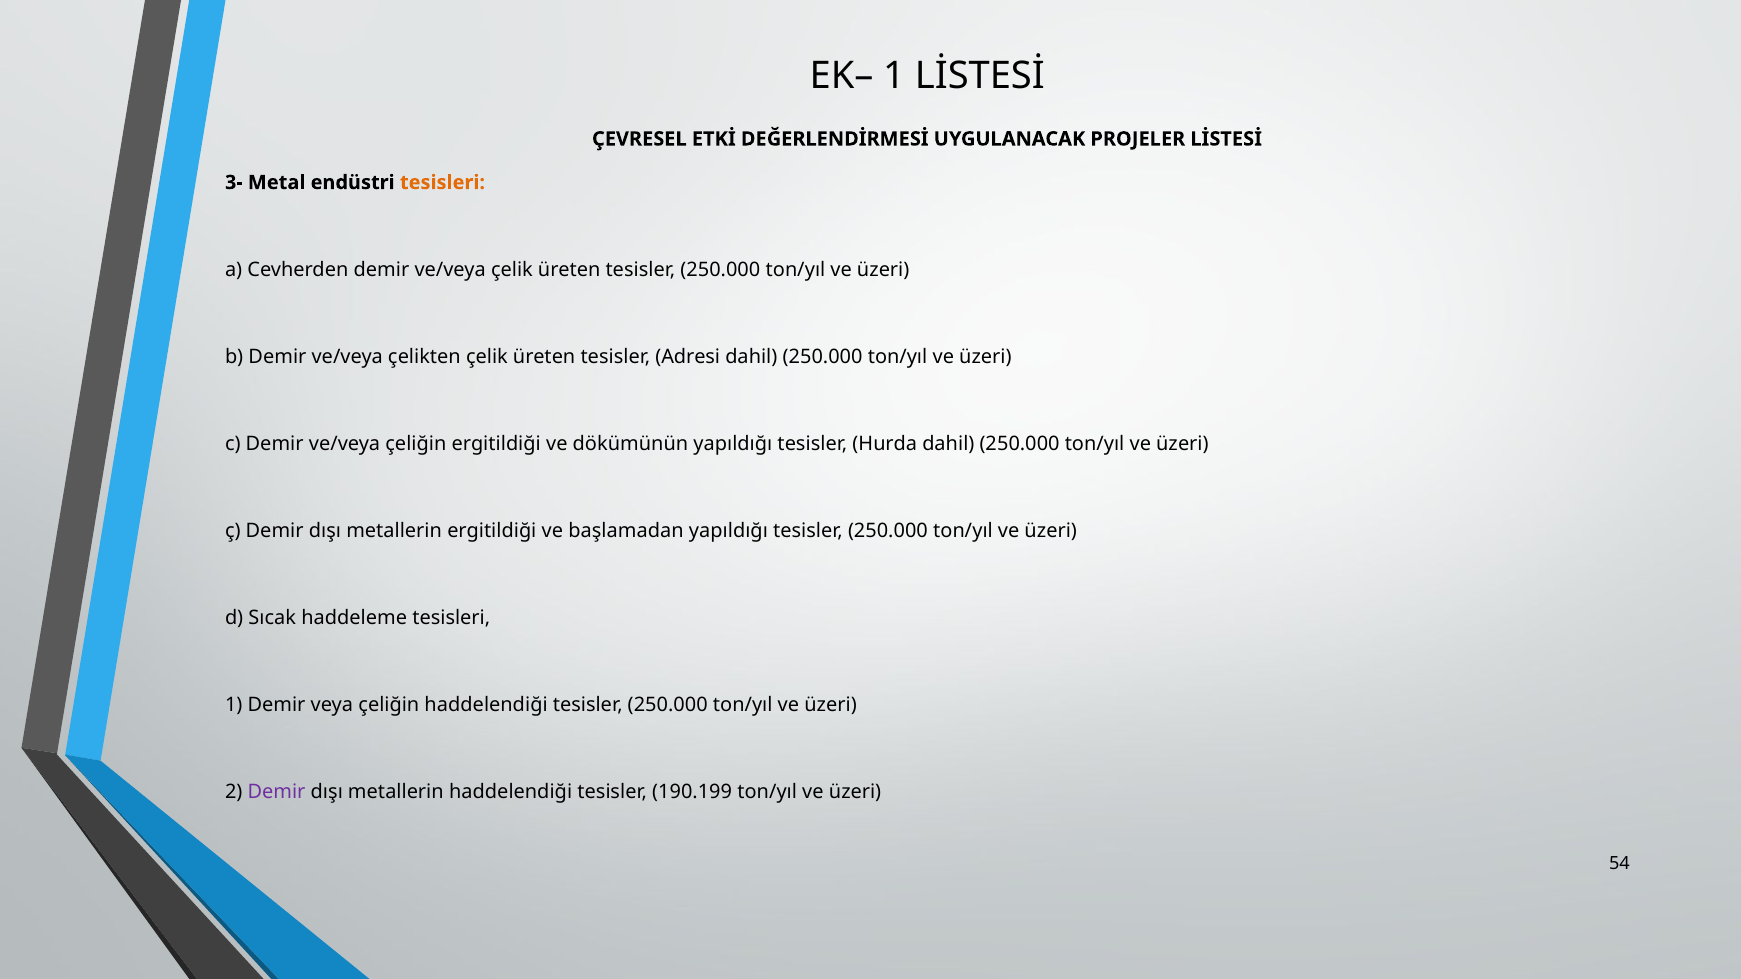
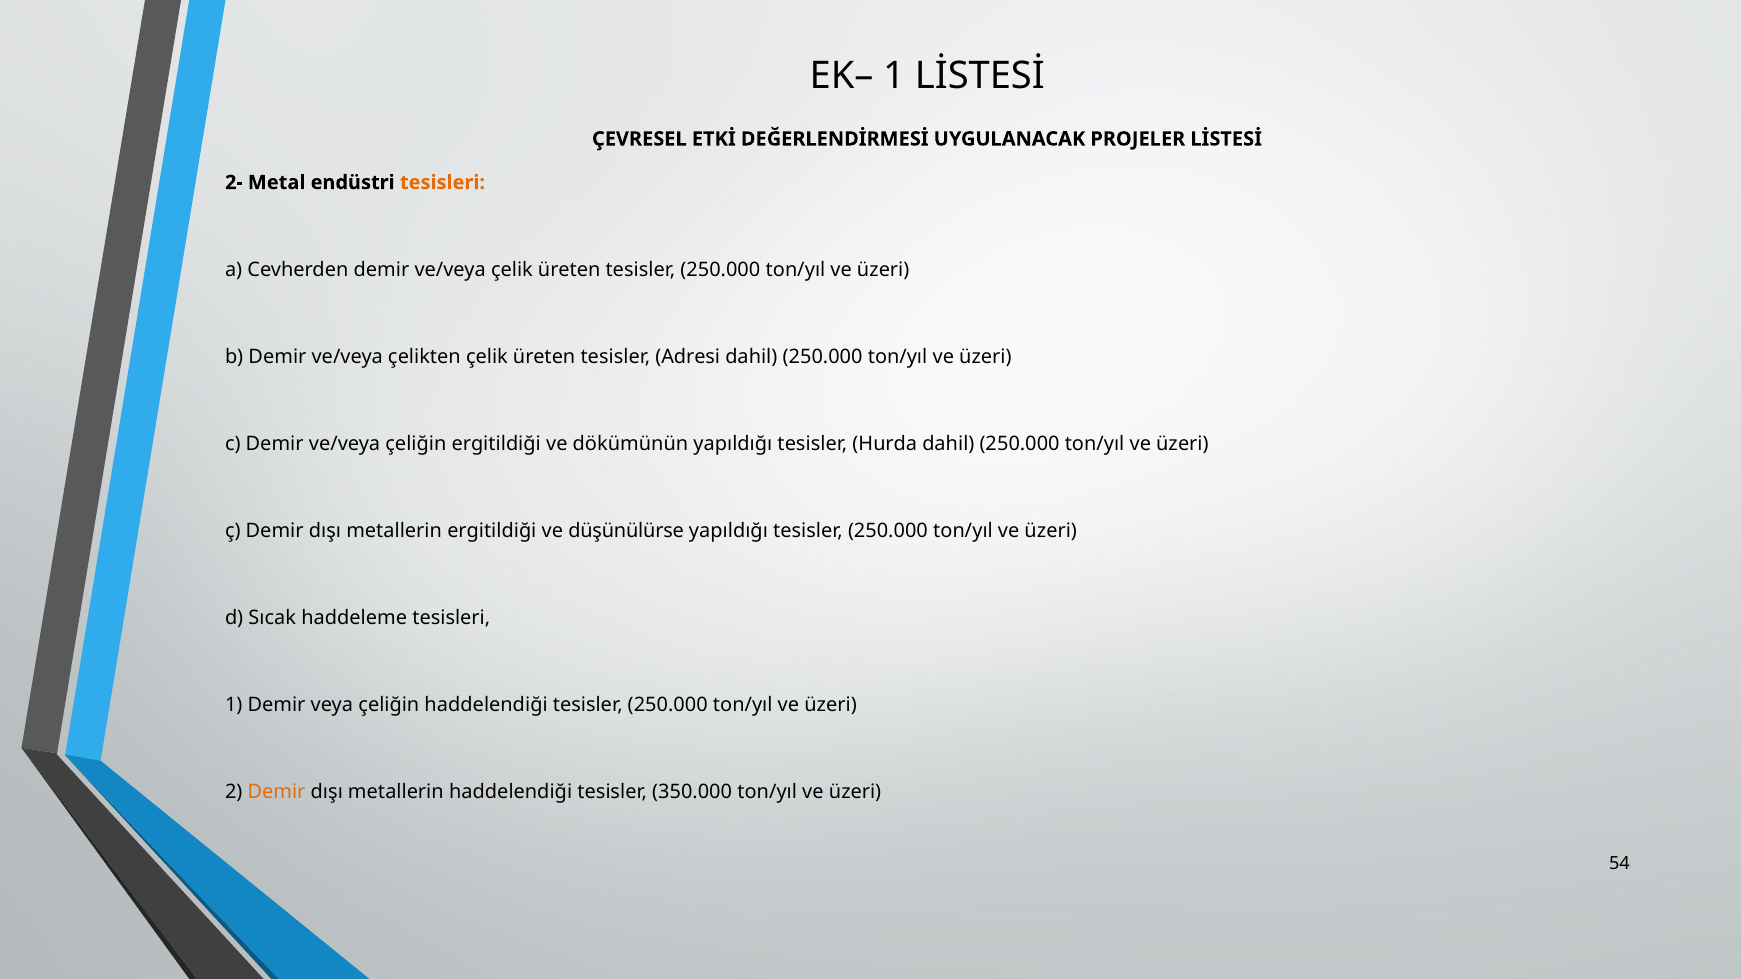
3-: 3- -> 2-
başlamadan: başlamadan -> düşünülürse
Demir at (277, 792) colour: purple -> orange
190.199: 190.199 -> 350.000
